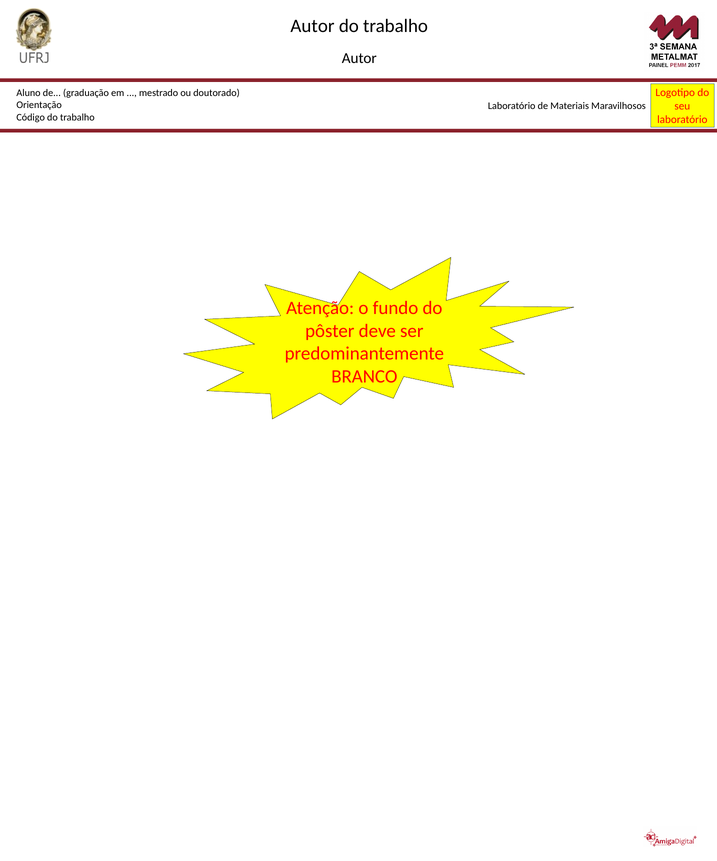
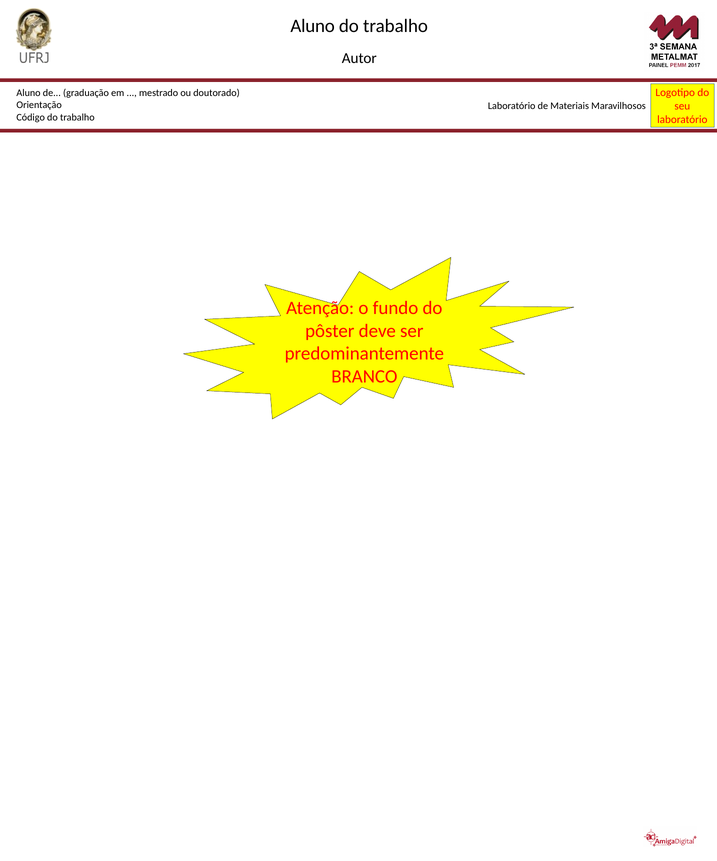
Autor at (312, 26): Autor -> Aluno
